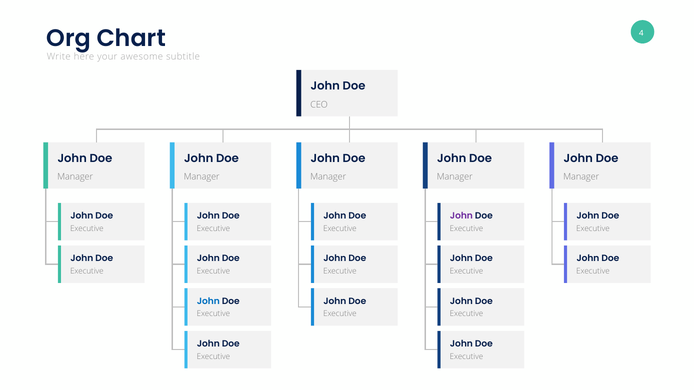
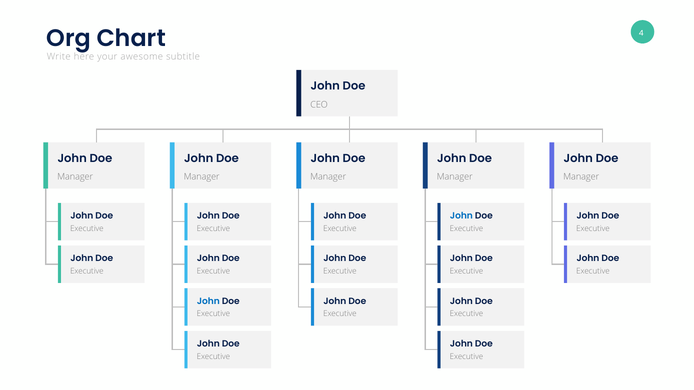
John at (461, 216) colour: purple -> blue
